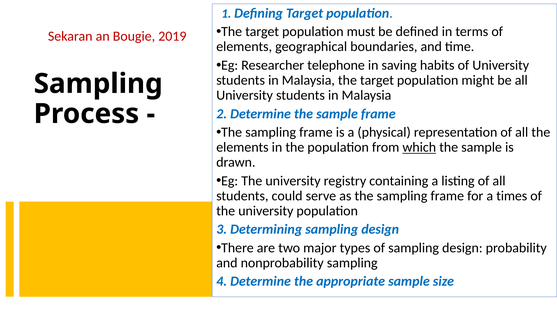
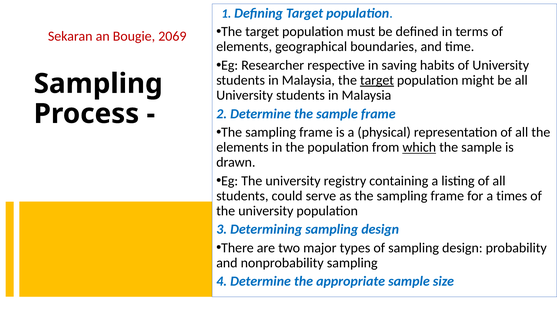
2019: 2019 -> 2069
telephone: telephone -> respective
target at (377, 80) underline: none -> present
